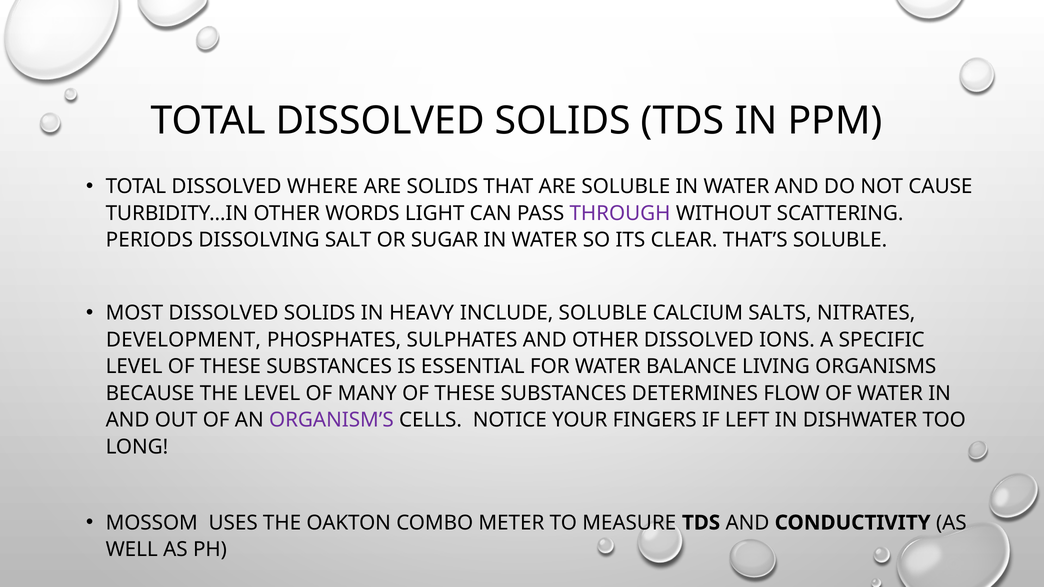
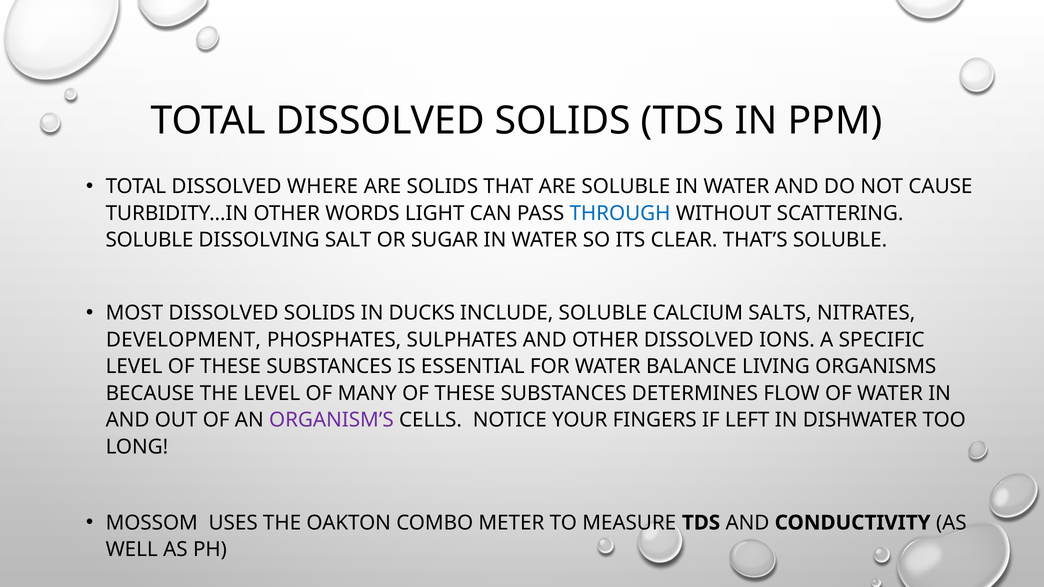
THROUGH colour: purple -> blue
PERIODS at (149, 240): PERIODS -> SOLUBLE
HEAVY: HEAVY -> DUCKS
